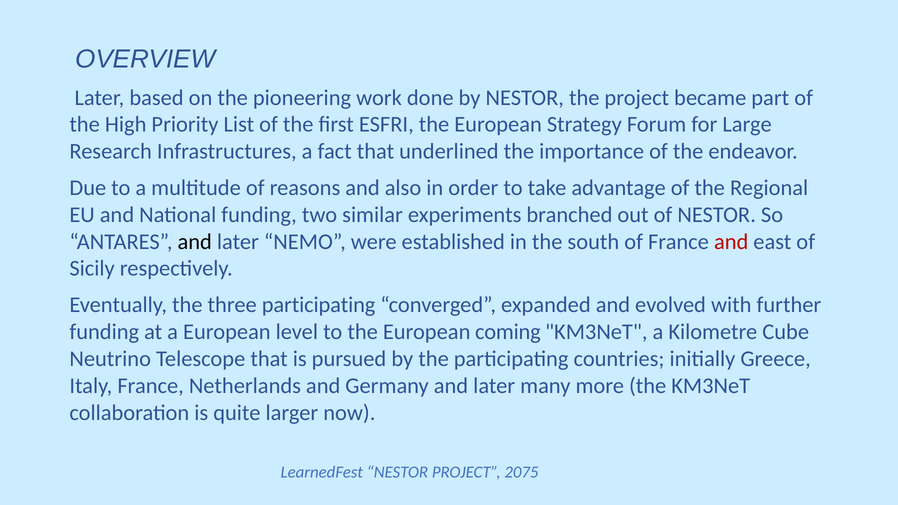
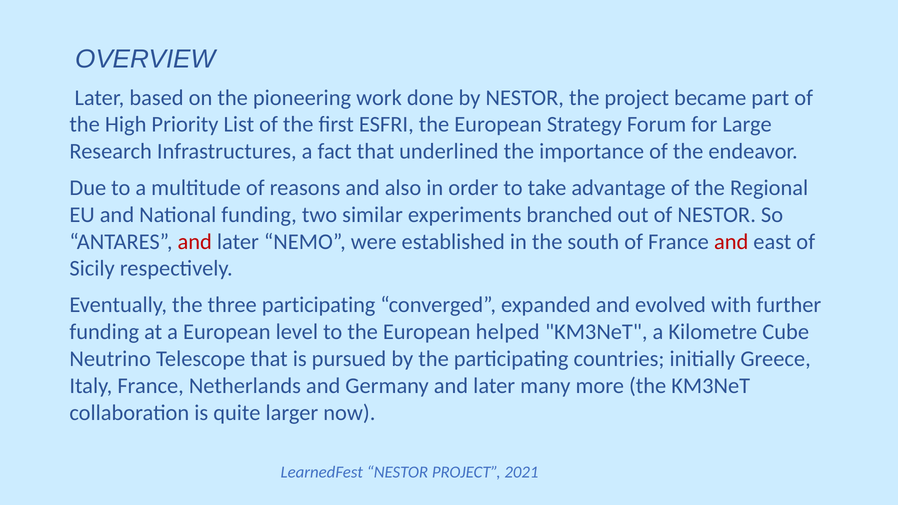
and at (195, 242) colour: black -> red
coming: coming -> helped
2075: 2075 -> 2021
